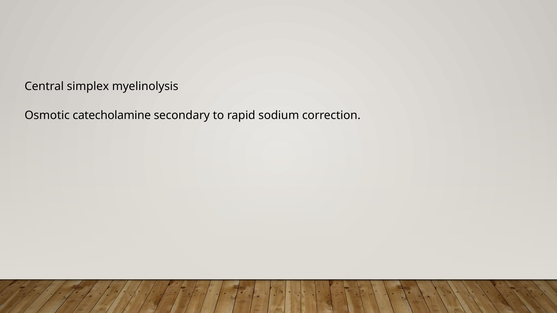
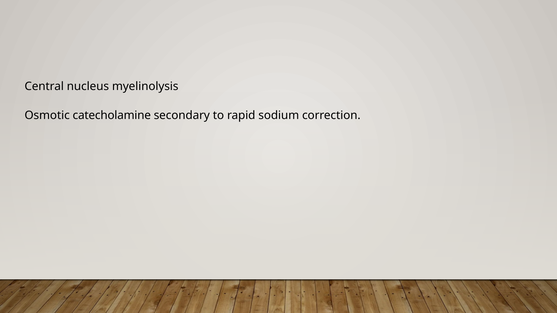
simplex: simplex -> nucleus
